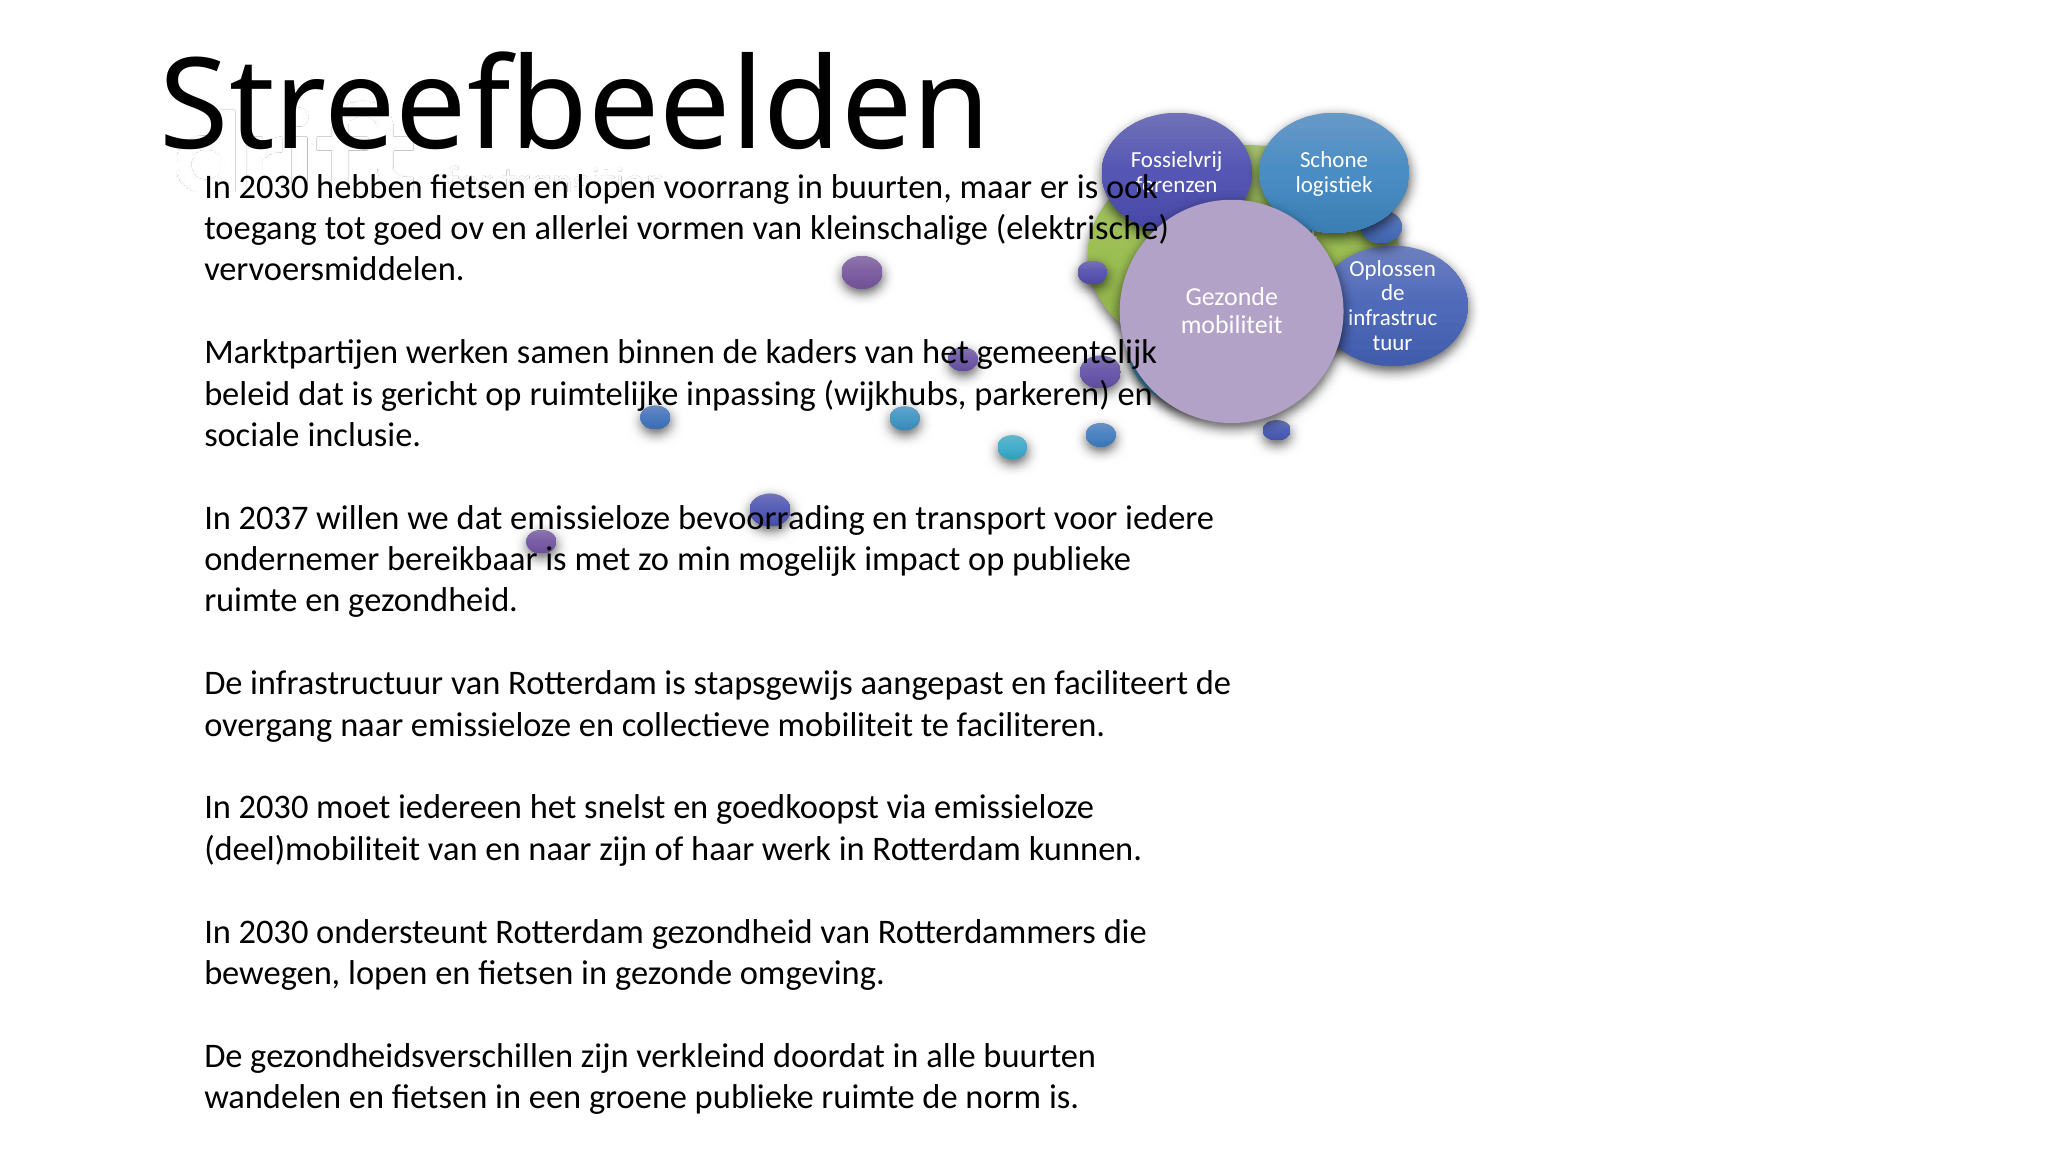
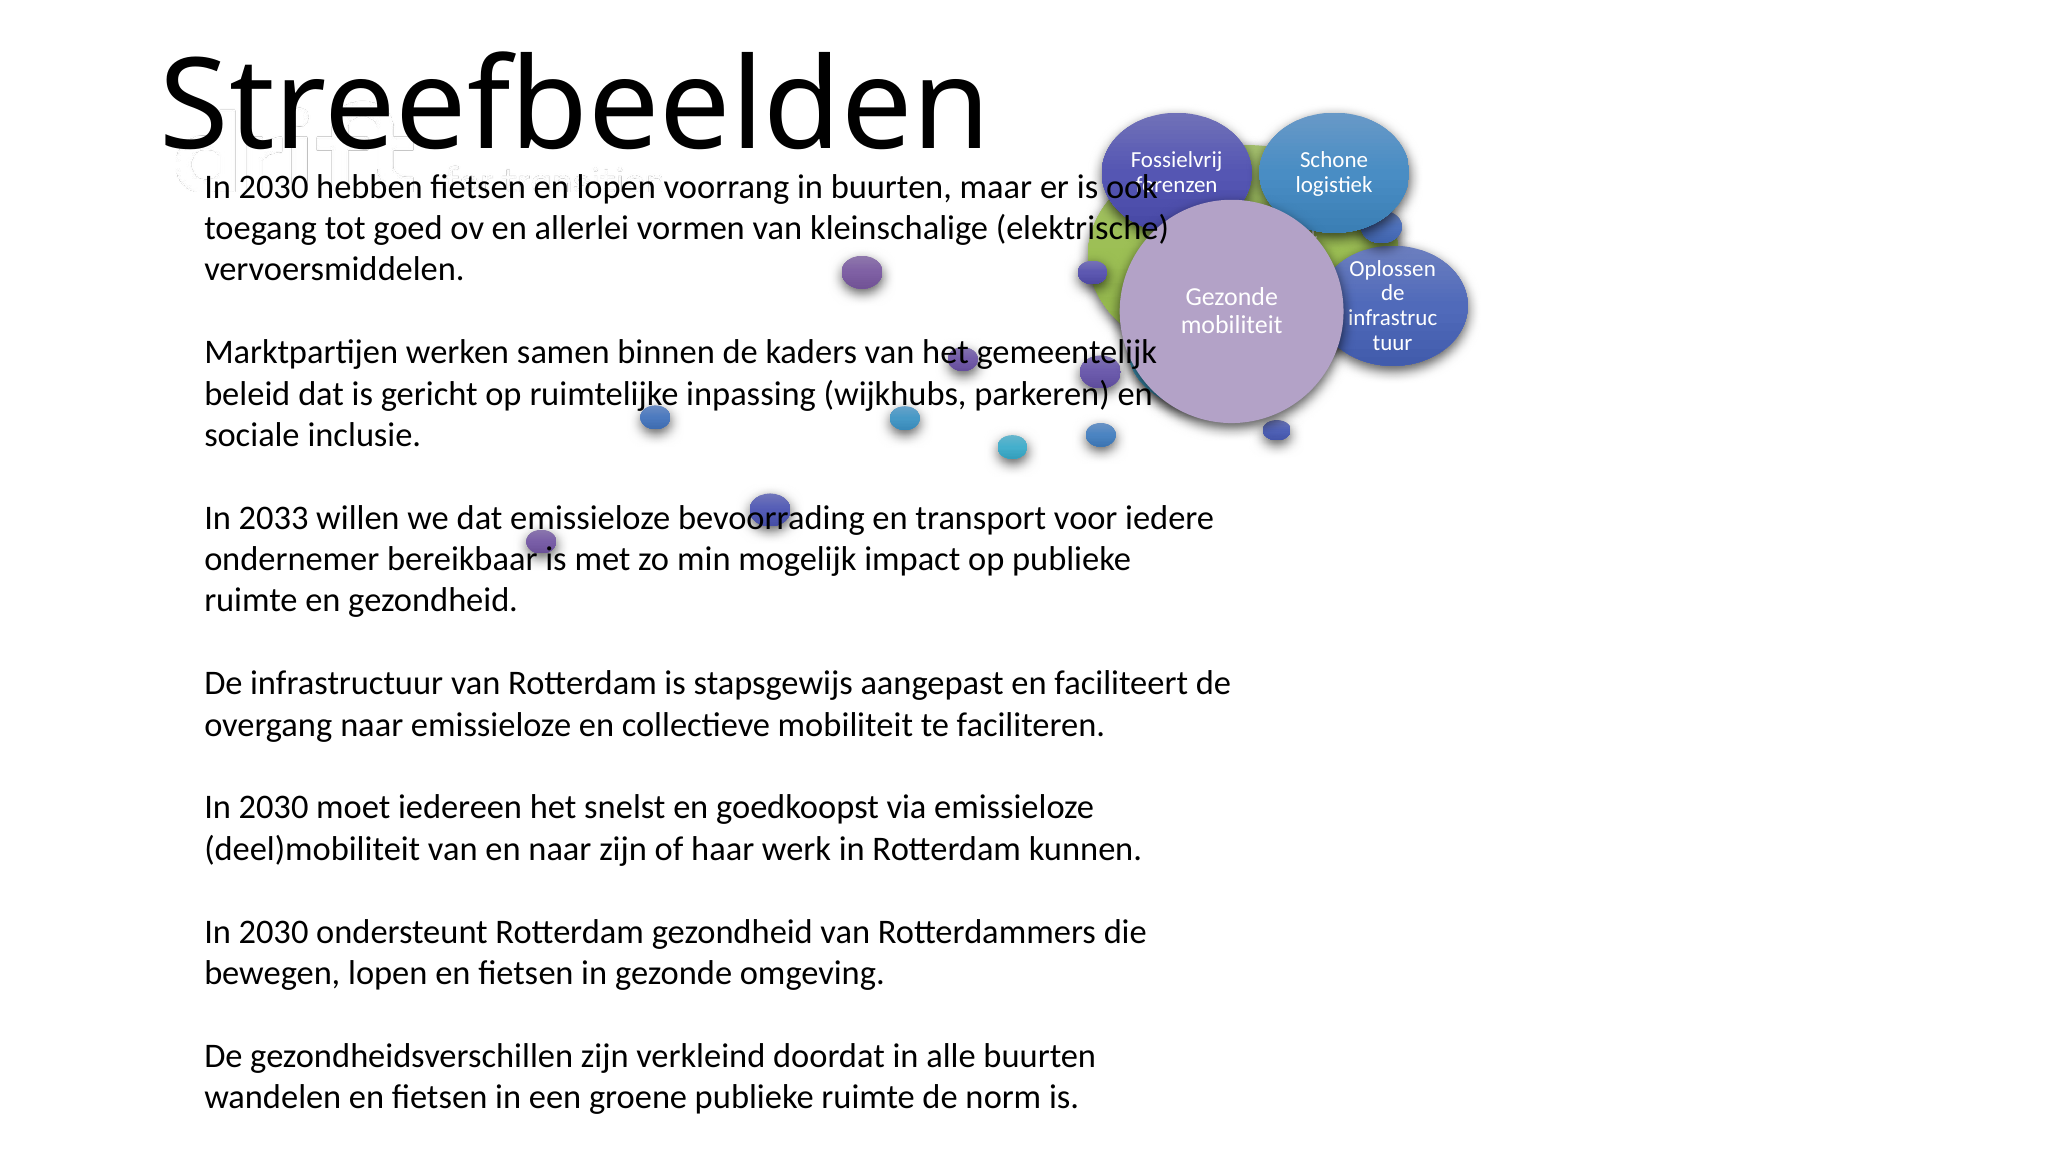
2037: 2037 -> 2033
